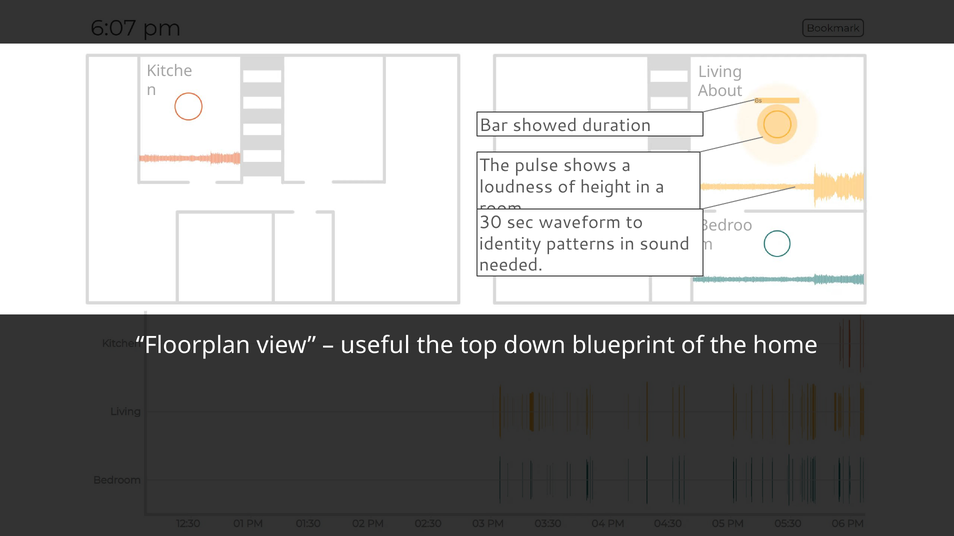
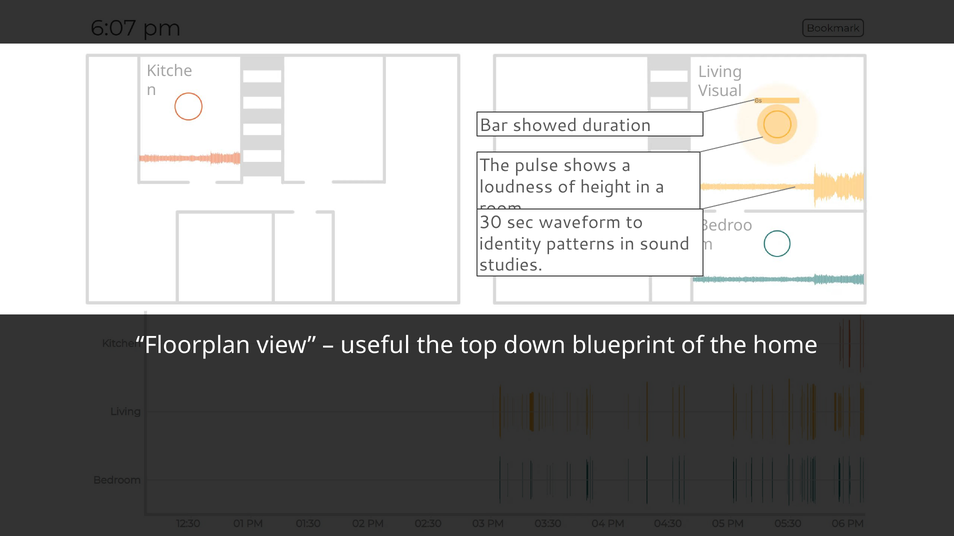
About: About -> Visual
needed: needed -> studies
